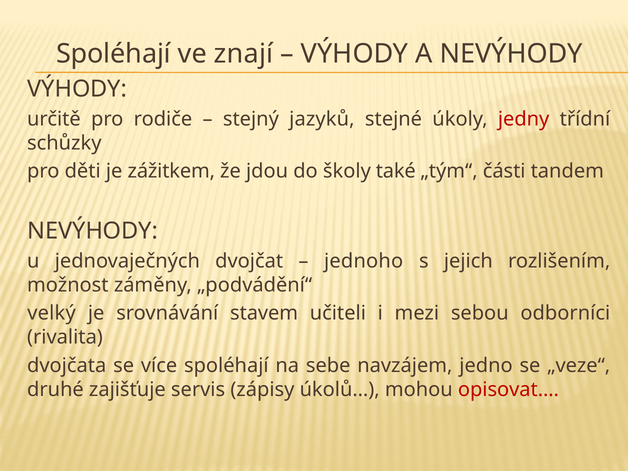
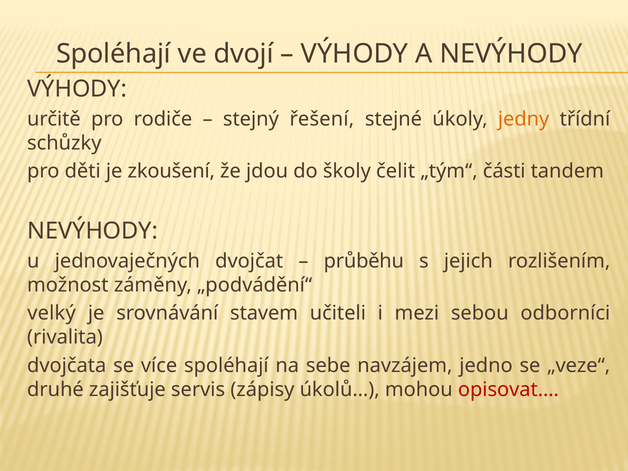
znají: znají -> dvojí
jazyků: jazyků -> řešení
jedny colour: red -> orange
zážitkem: zážitkem -> zkoušení
také: také -> čelit
jednoho: jednoho -> průběhu
